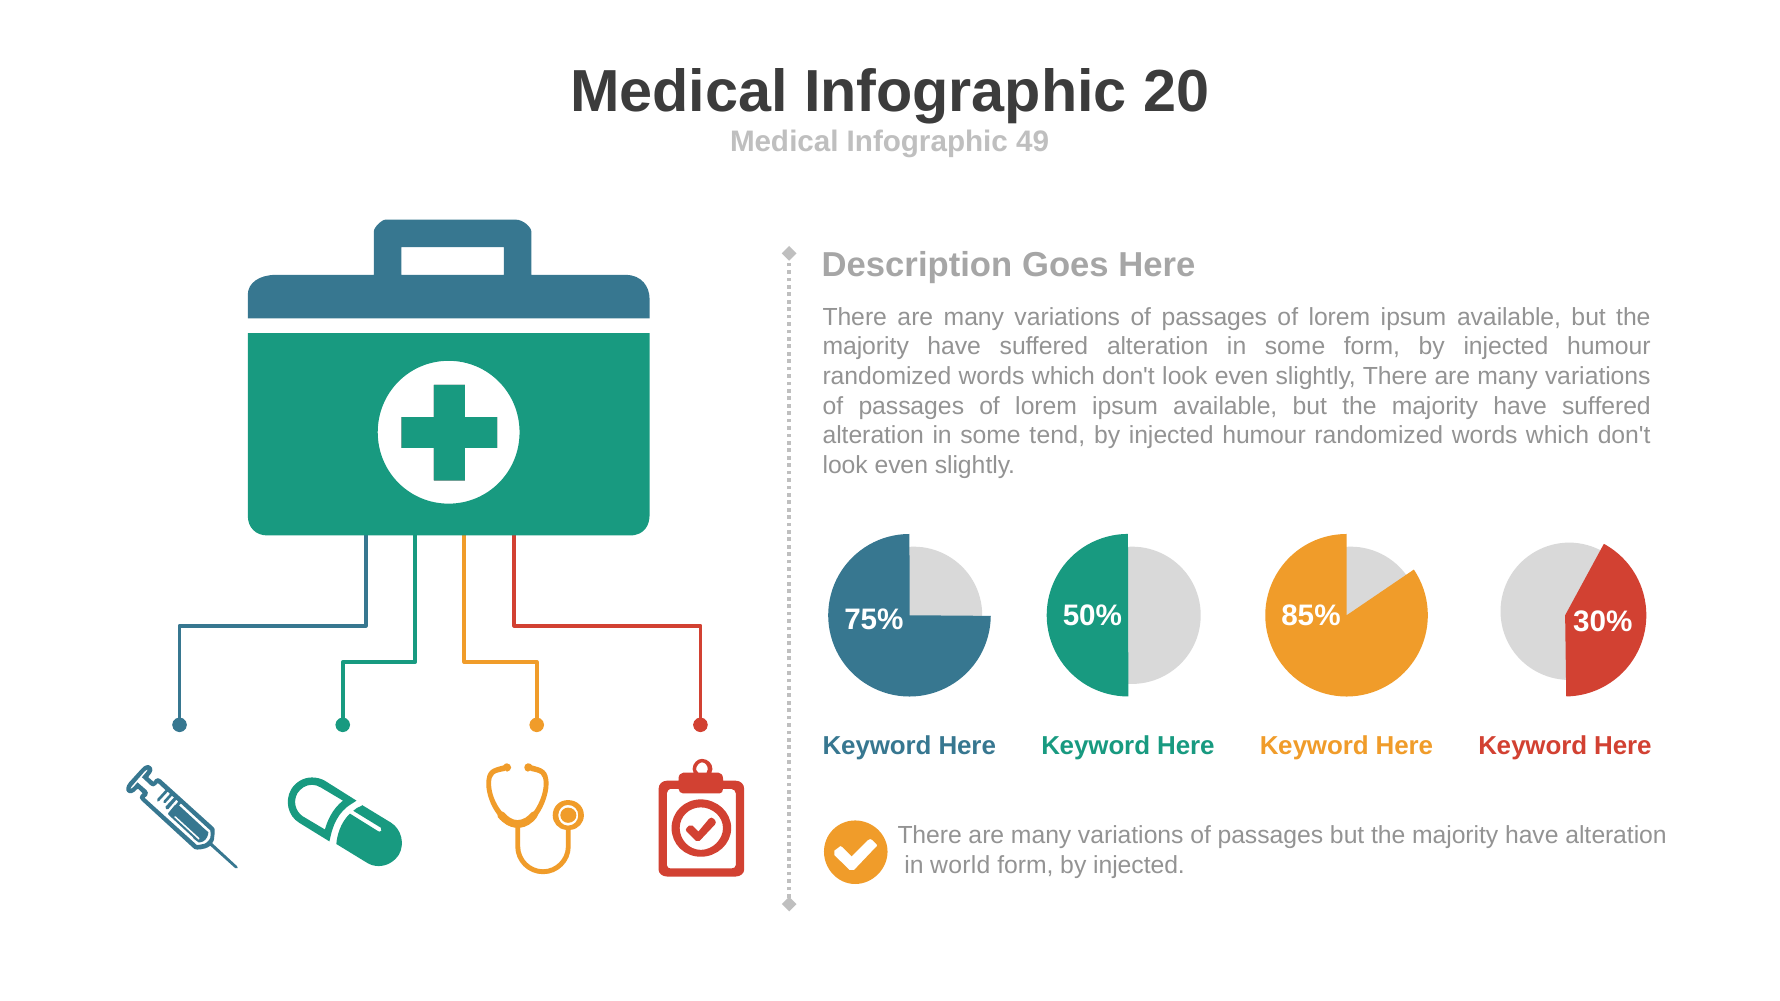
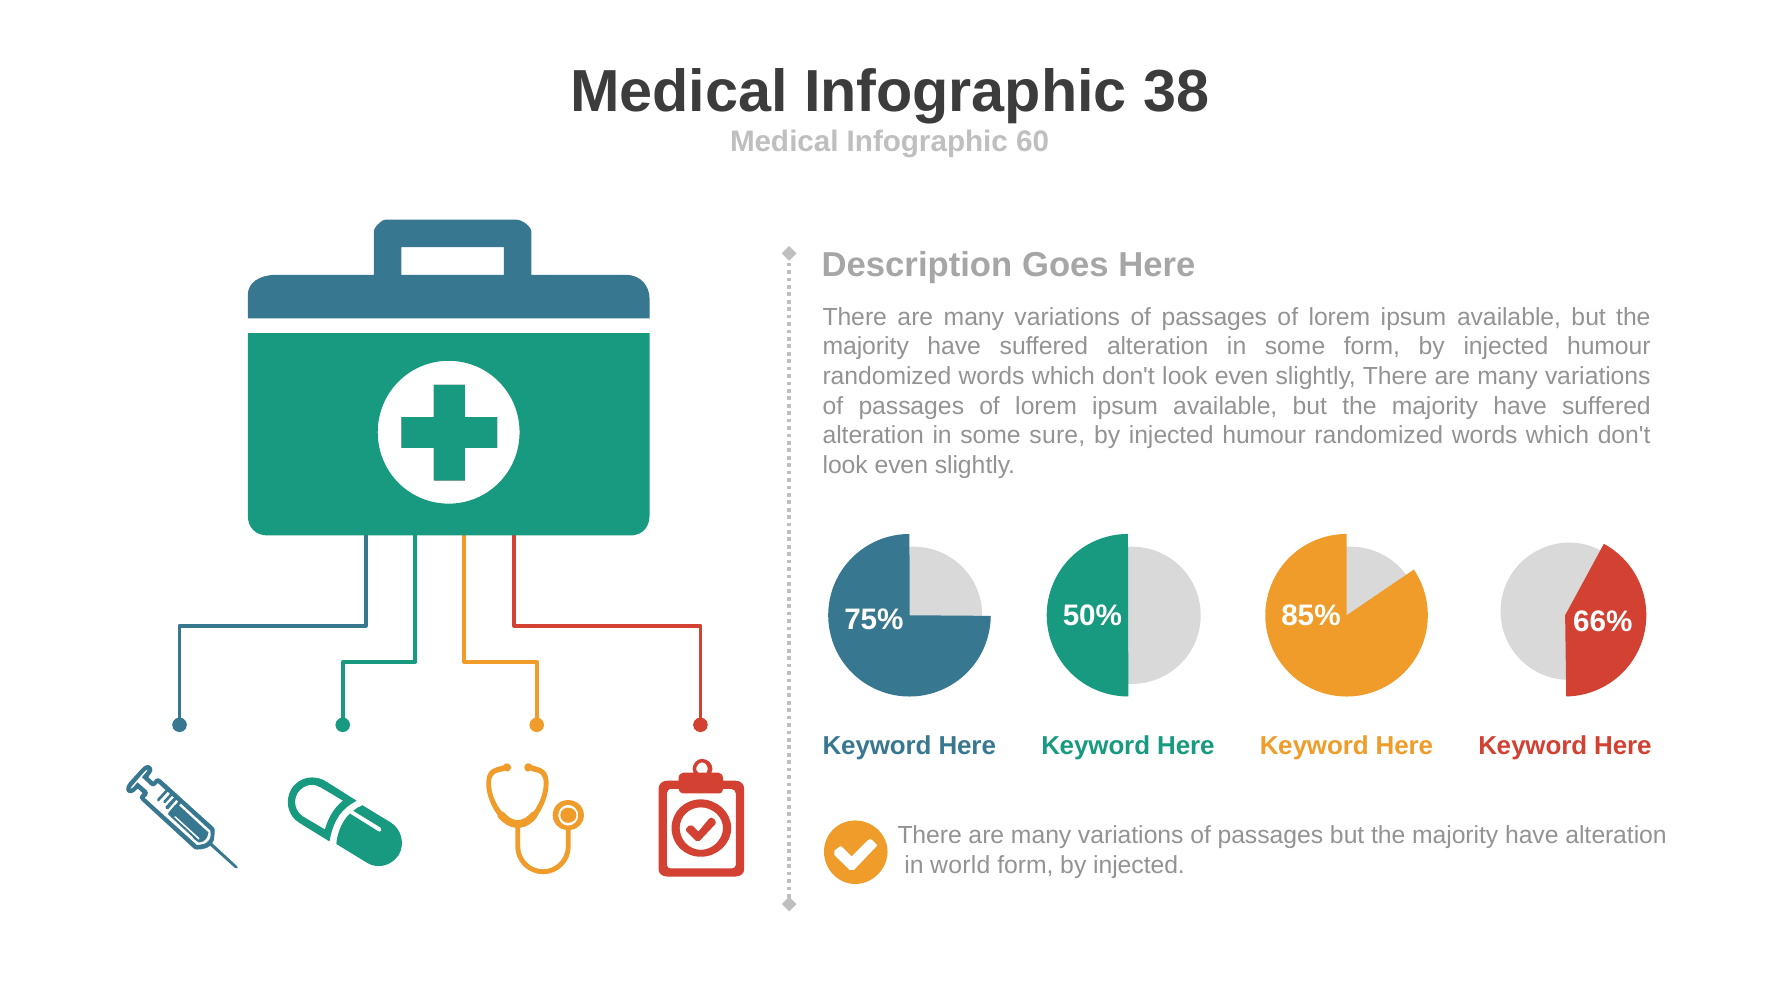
20: 20 -> 38
49: 49 -> 60
tend: tend -> sure
30%: 30% -> 66%
